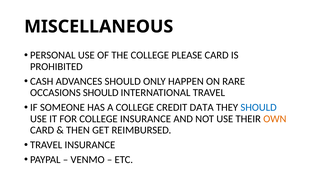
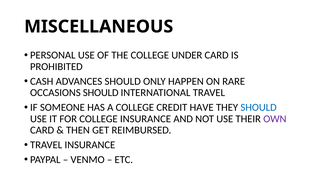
PLEASE: PLEASE -> UNDER
DATA: DATA -> HAVE
OWN colour: orange -> purple
